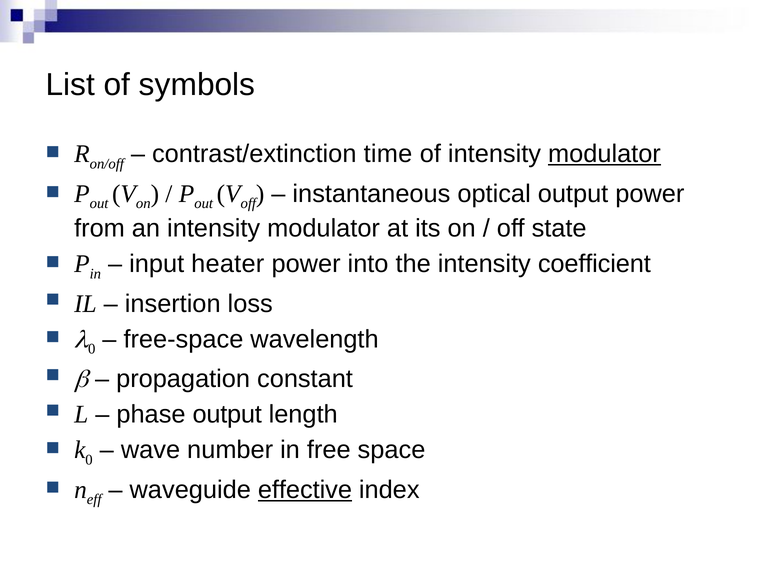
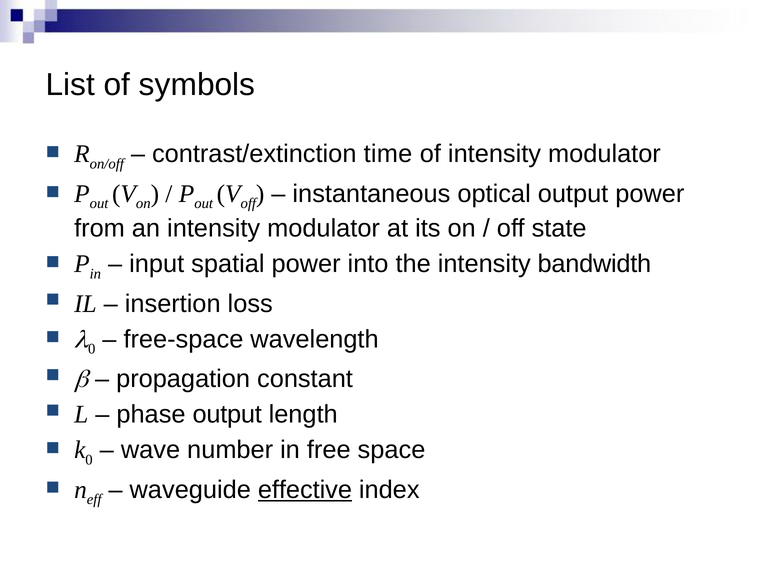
modulator at (604, 154) underline: present -> none
heater: heater -> spatial
coefficient: coefficient -> bandwidth
